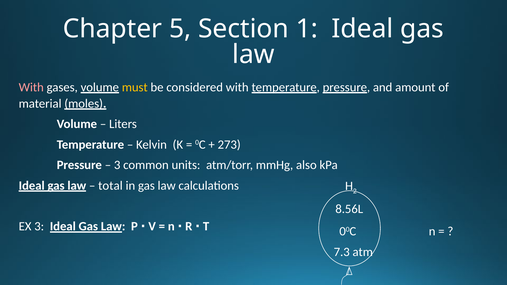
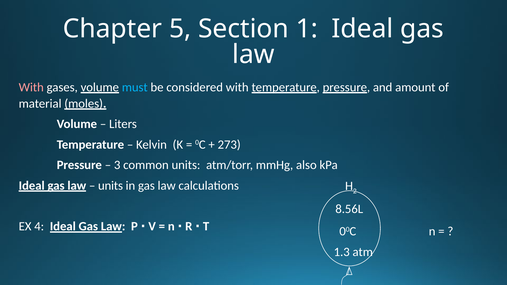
must colour: yellow -> light blue
total at (110, 186): total -> units
EX 3: 3 -> 4
7.3: 7.3 -> 1.3
